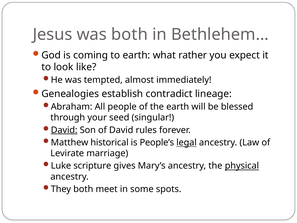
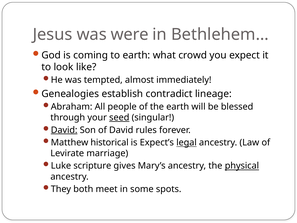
was both: both -> were
rather: rather -> crowd
seed underline: none -> present
People’s: People’s -> Expect’s
